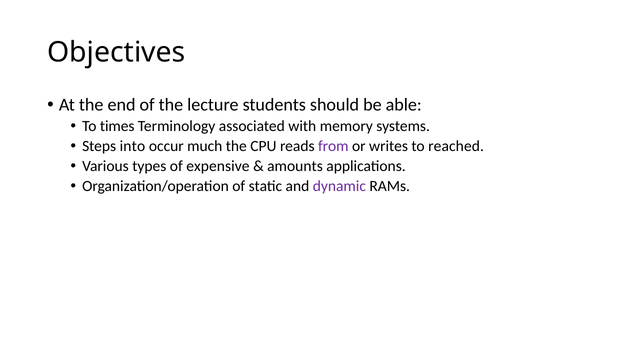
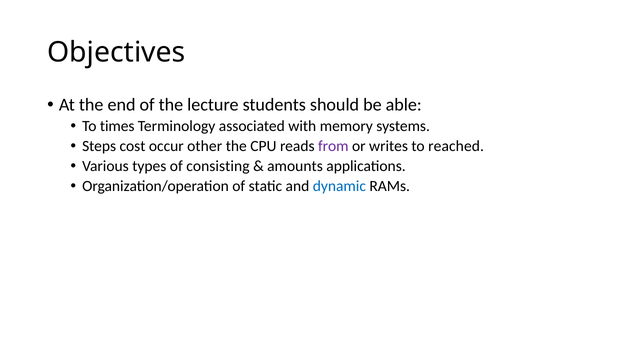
into: into -> cost
much: much -> other
expensive: expensive -> consisting
dynamic colour: purple -> blue
